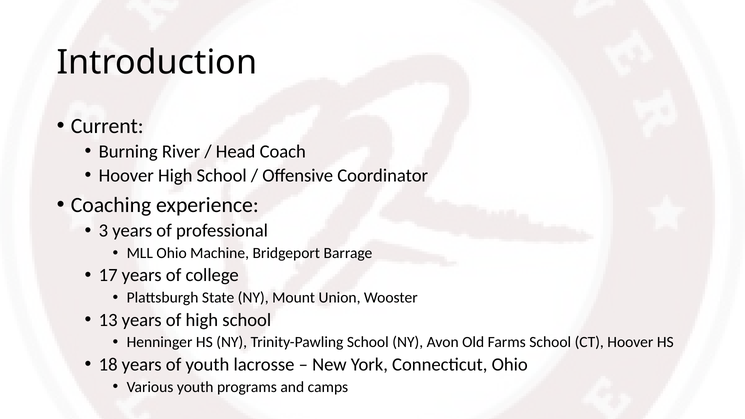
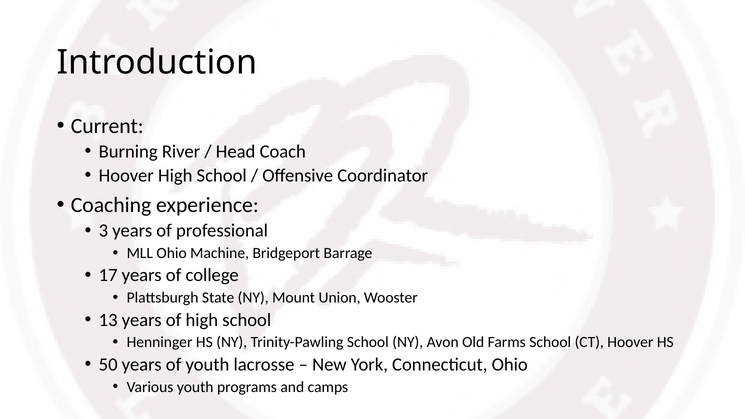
18: 18 -> 50
